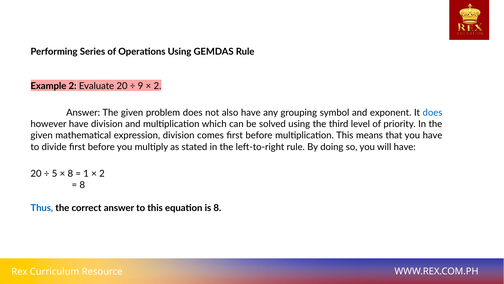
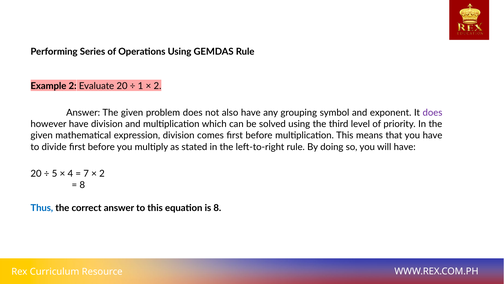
9: 9 -> 1
does at (433, 113) colour: blue -> purple
8 at (70, 173): 8 -> 4
1: 1 -> 7
